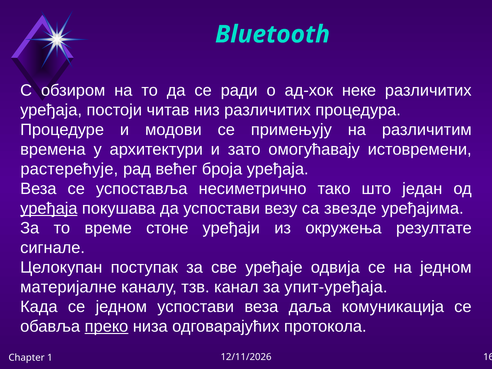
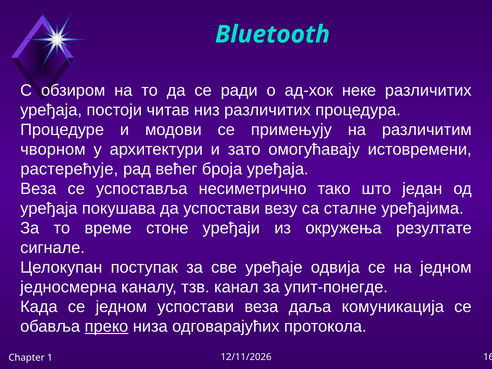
времена: времена -> чворном
уређаја at (49, 208) underline: present -> none
звезде: звезде -> сталне
материјалне: материјалне -> једносмерна
упит-уређаја: упит-уређаја -> упит-понегде
